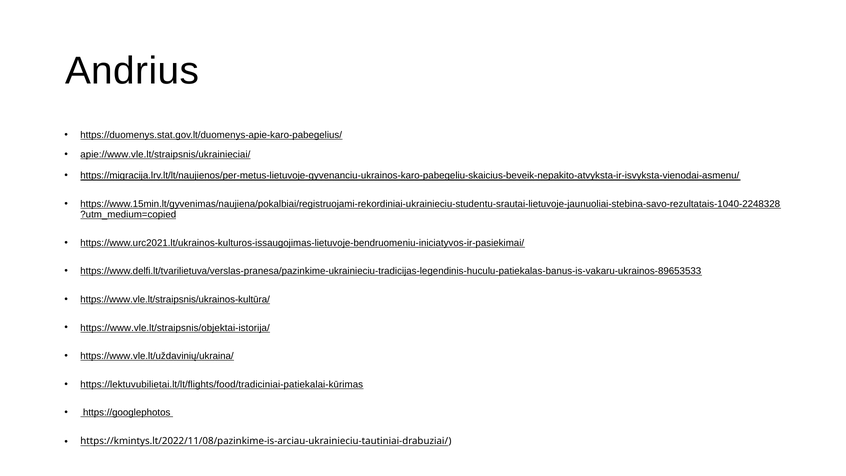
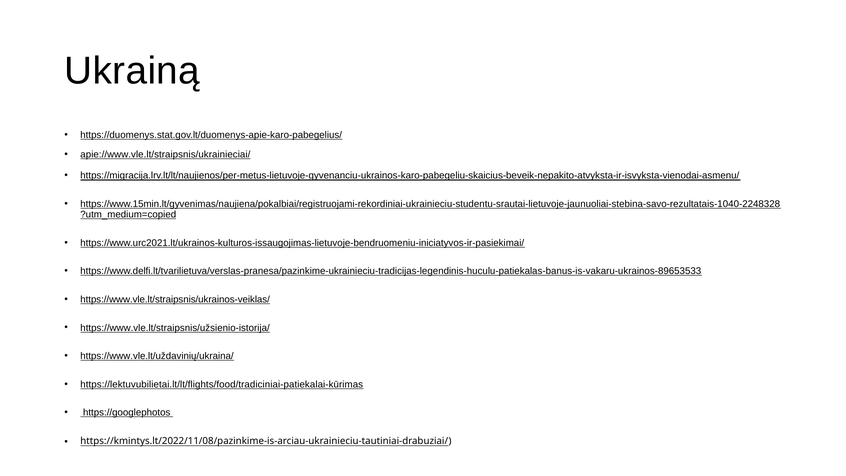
Andrius: Andrius -> Ukrainą
https://www.vle.lt/straipsnis/ukrainos-kultūra/: https://www.vle.lt/straipsnis/ukrainos-kultūra/ -> https://www.vle.lt/straipsnis/ukrainos-veiklas/
https://www.vle.lt/straipsnis/objektai-istorija/: https://www.vle.lt/straipsnis/objektai-istorija/ -> https://www.vle.lt/straipsnis/užsienio-istorija/
